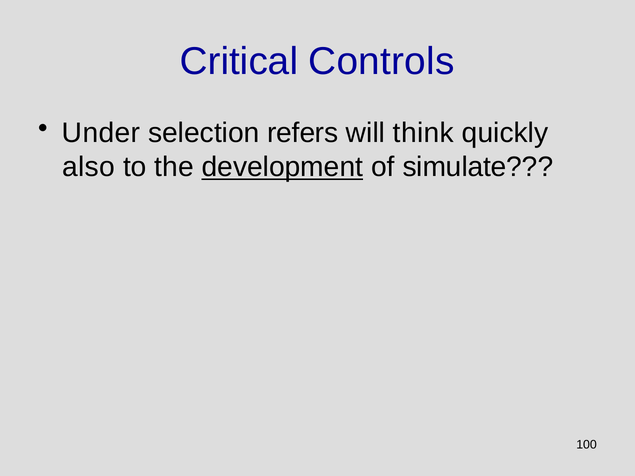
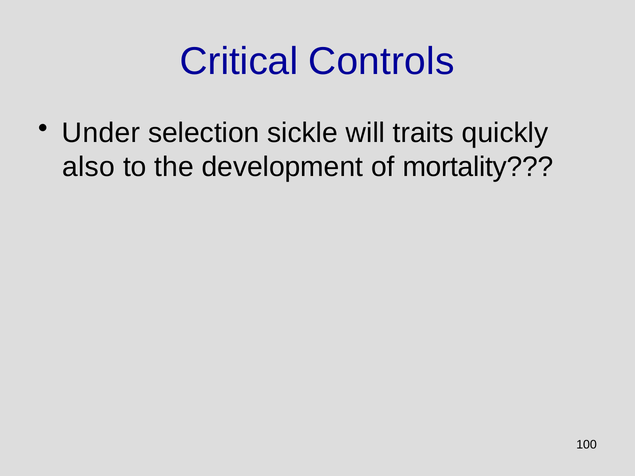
refers: refers -> sickle
think: think -> traits
development underline: present -> none
simulate: simulate -> mortality
